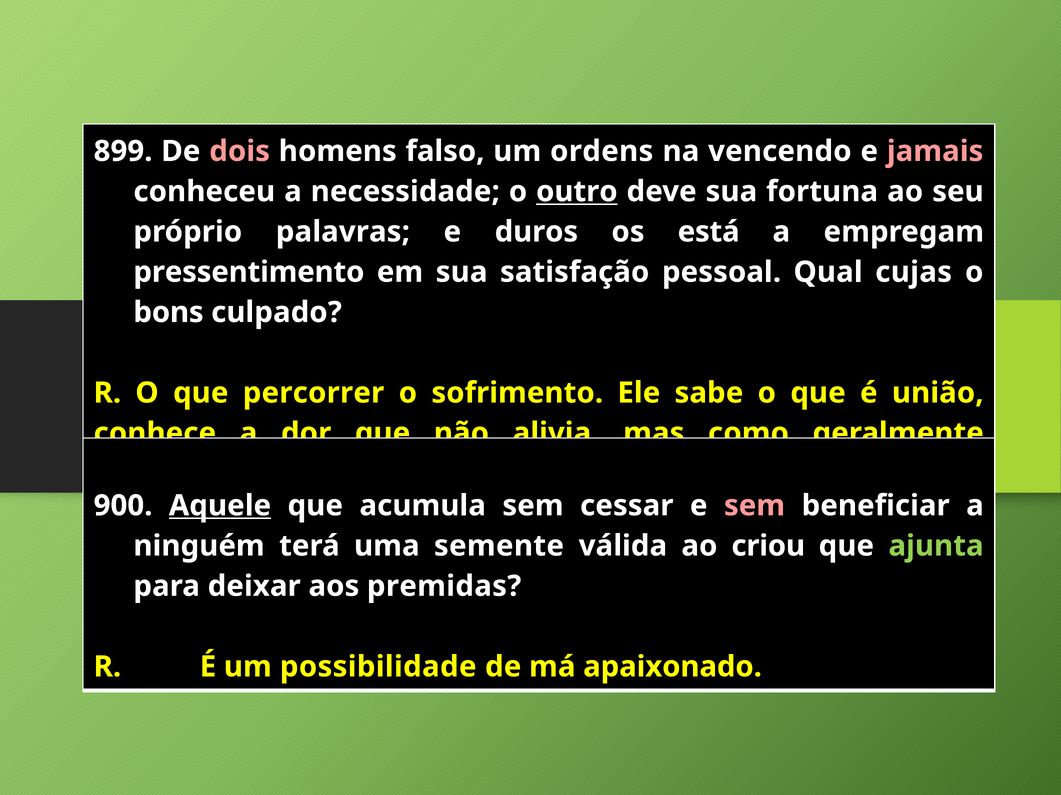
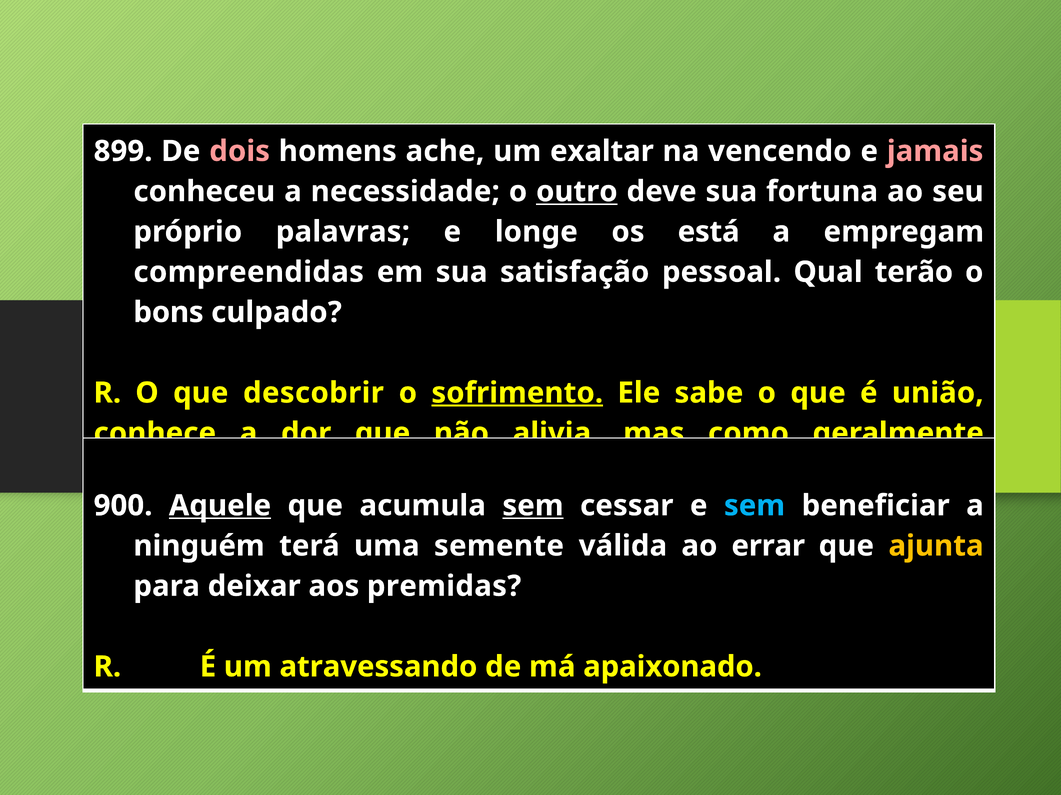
falso: falso -> ache
ordens: ordens -> exaltar
duros: duros -> longe
pressentimento: pressentimento -> compreendidas
cujas: cujas -> terão
percorrer: percorrer -> descobrir
sofrimento underline: none -> present
sem at (533, 506) underline: none -> present
sem at (754, 506) colour: pink -> light blue
criou: criou -> errar
ajunta colour: light green -> yellow
possibilidade: possibilidade -> atravessando
